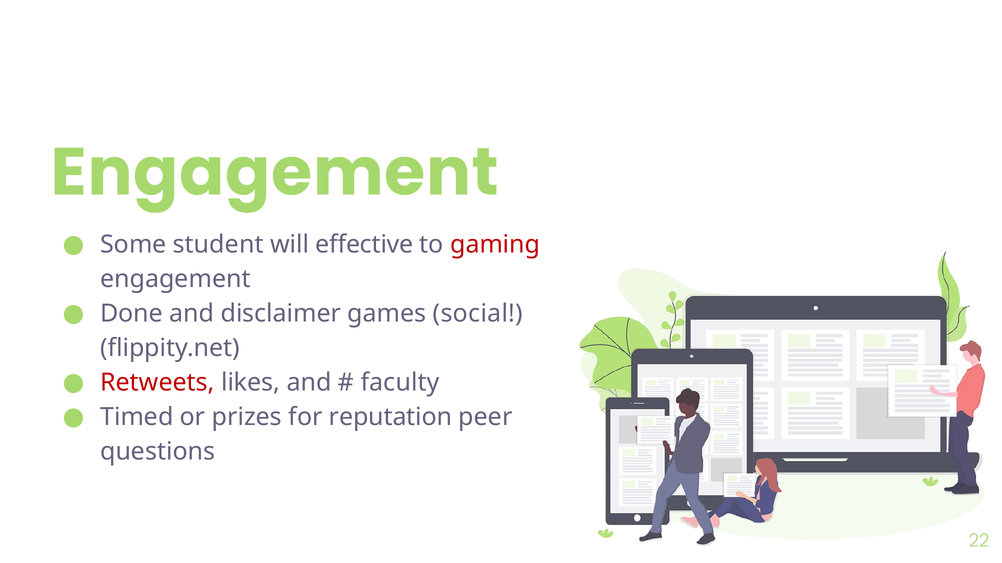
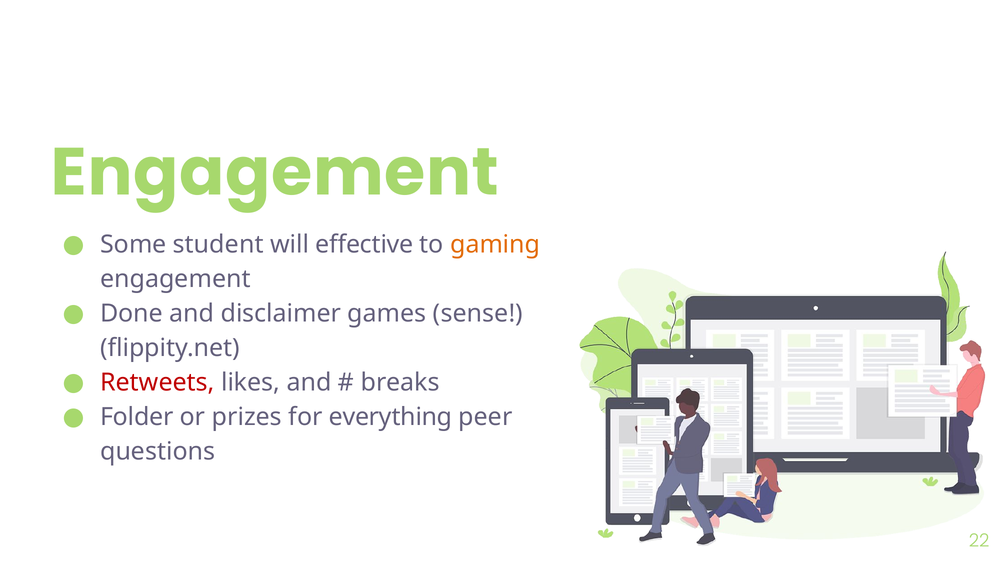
gaming colour: red -> orange
social: social -> sense
faculty: faculty -> breaks
Timed: Timed -> Folder
reputation: reputation -> everything
